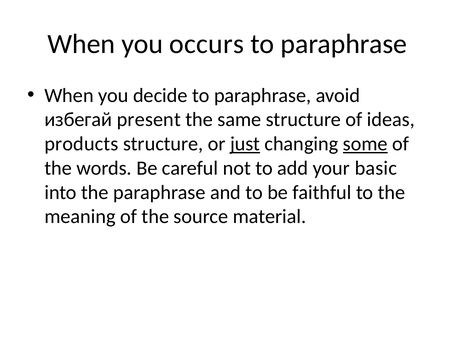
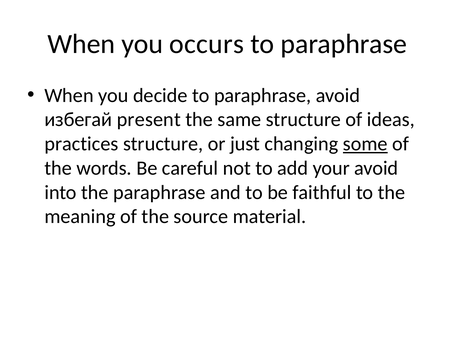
products: products -> practices
just underline: present -> none
your basic: basic -> avoid
